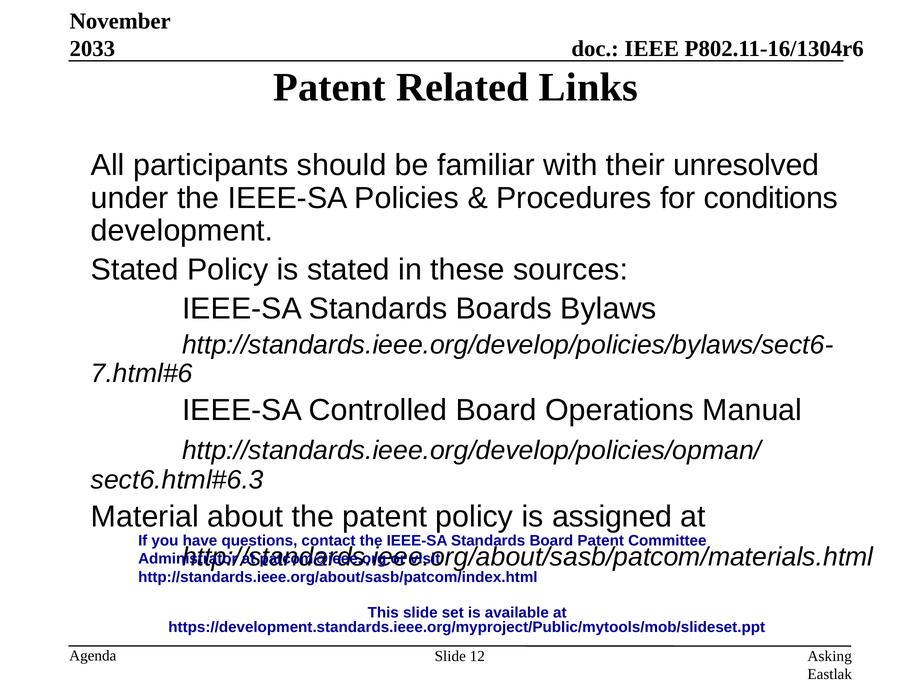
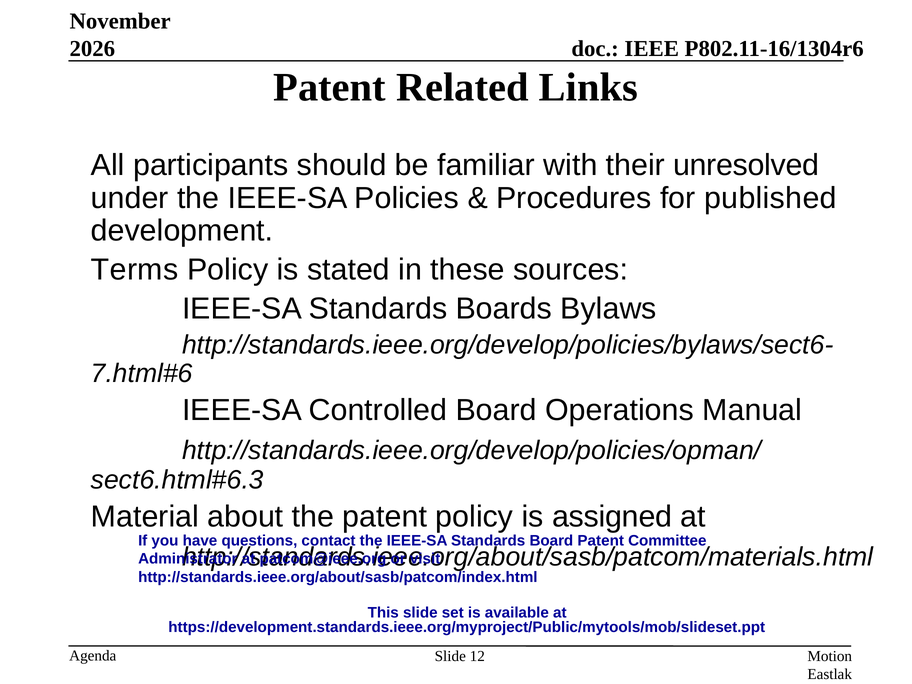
2033: 2033 -> 2026
conditions: conditions -> published
Stated at (135, 270): Stated -> Terms
Asking: Asking -> Motion
